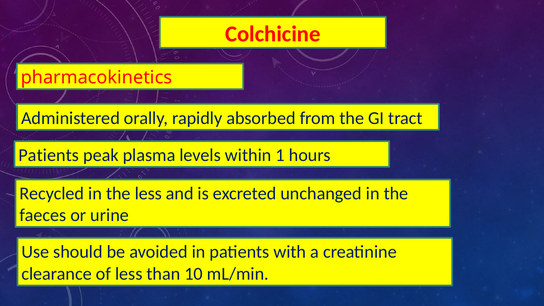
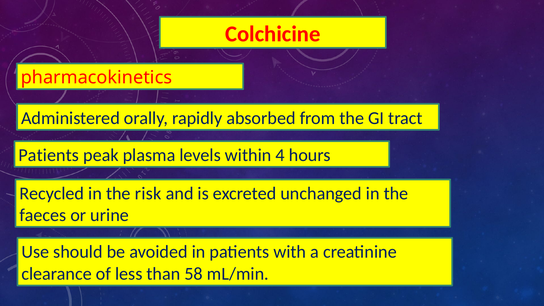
1: 1 -> 4
the less: less -> risk
10: 10 -> 58
